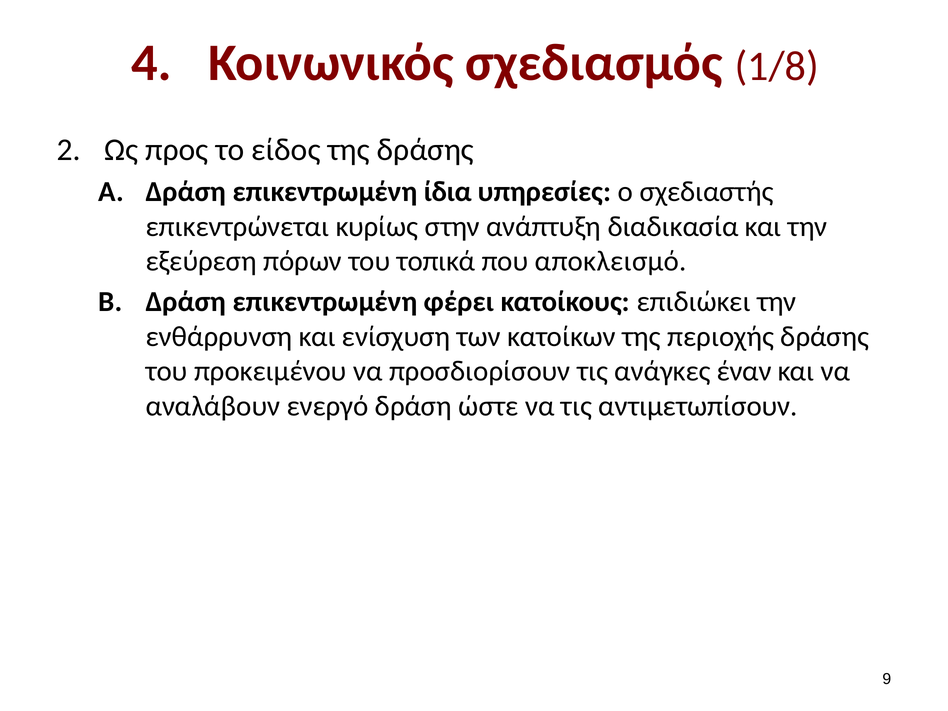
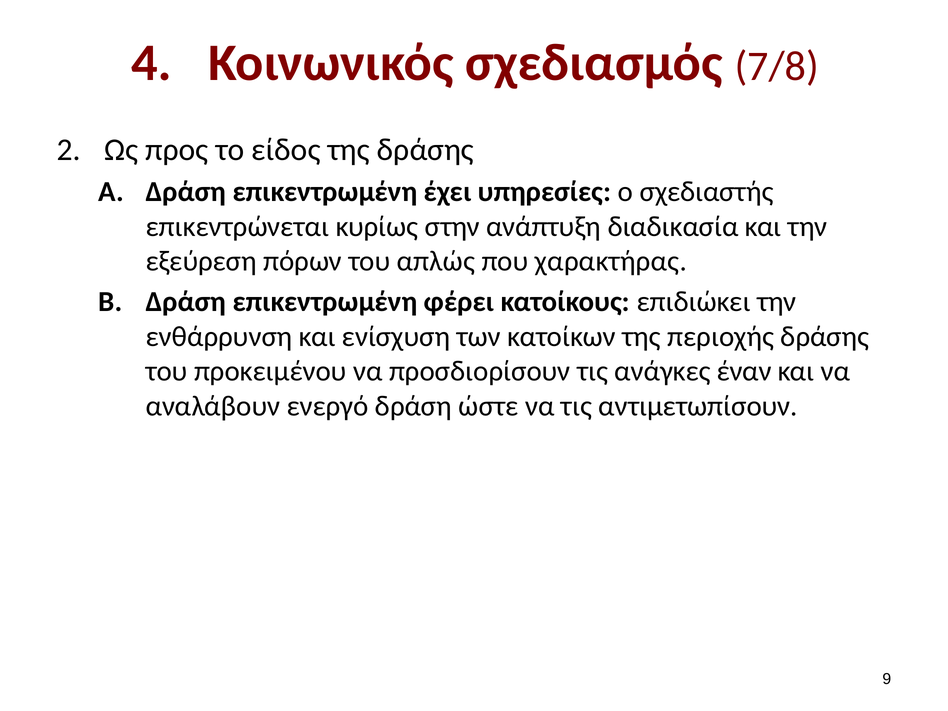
1/8: 1/8 -> 7/8
ίδια: ίδια -> έχει
τοπικά: τοπικά -> απλώς
αποκλεισμό: αποκλεισμό -> χαρακτήρας
